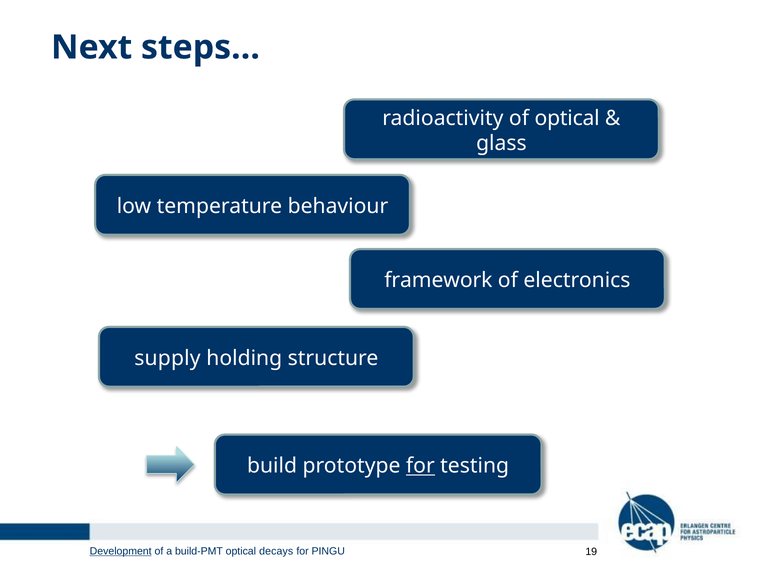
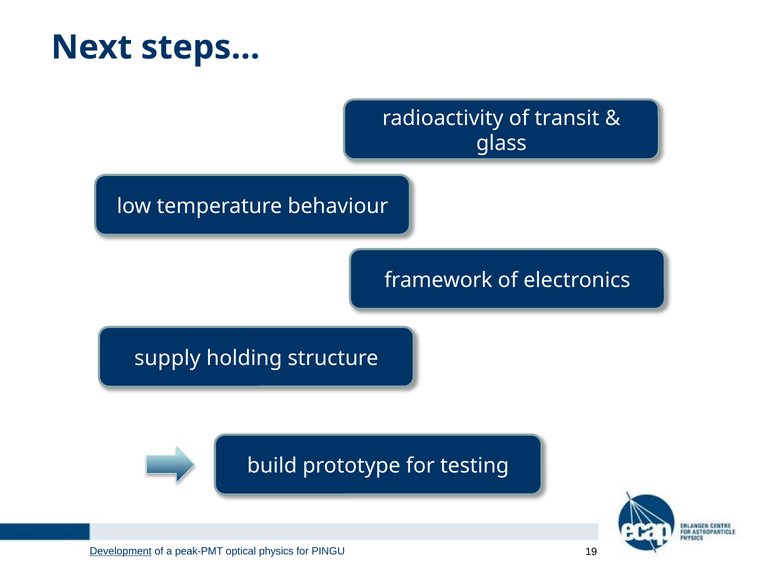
of optical: optical -> transit
for at (420, 466) underline: present -> none
build-PMT: build-PMT -> peak-PMT
decays: decays -> physics
